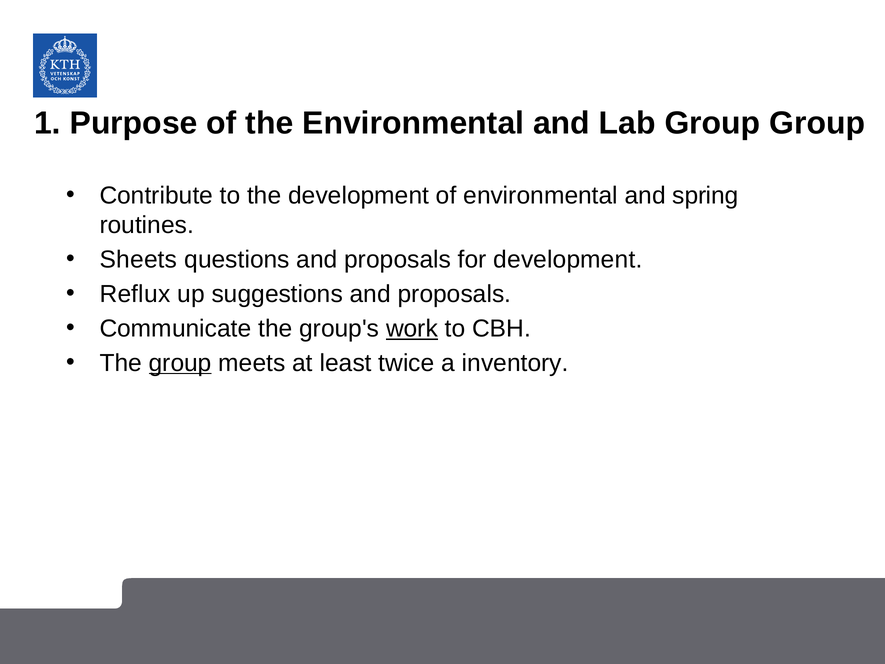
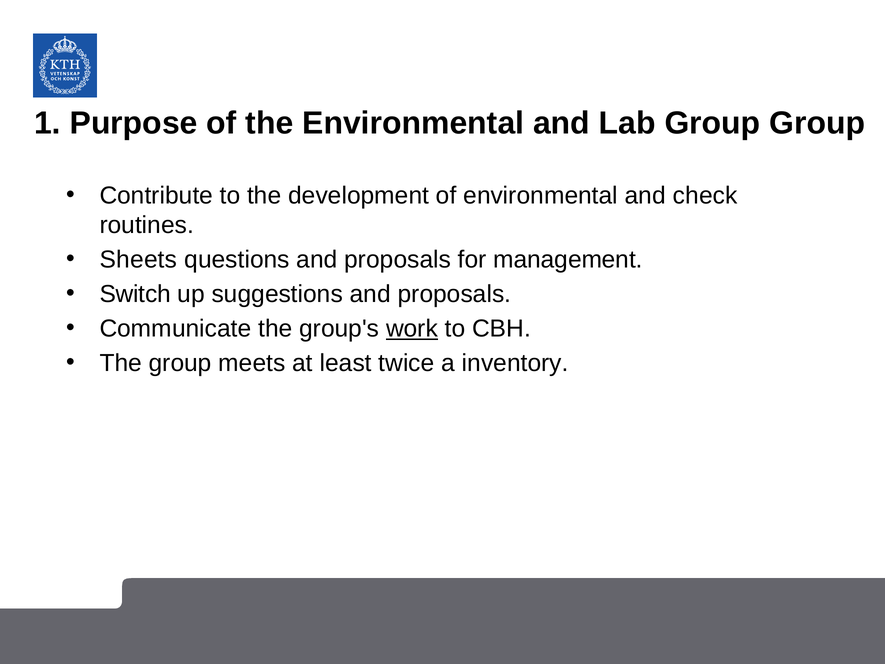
spring: spring -> check
for development: development -> management
Reflux: Reflux -> Switch
group at (180, 363) underline: present -> none
